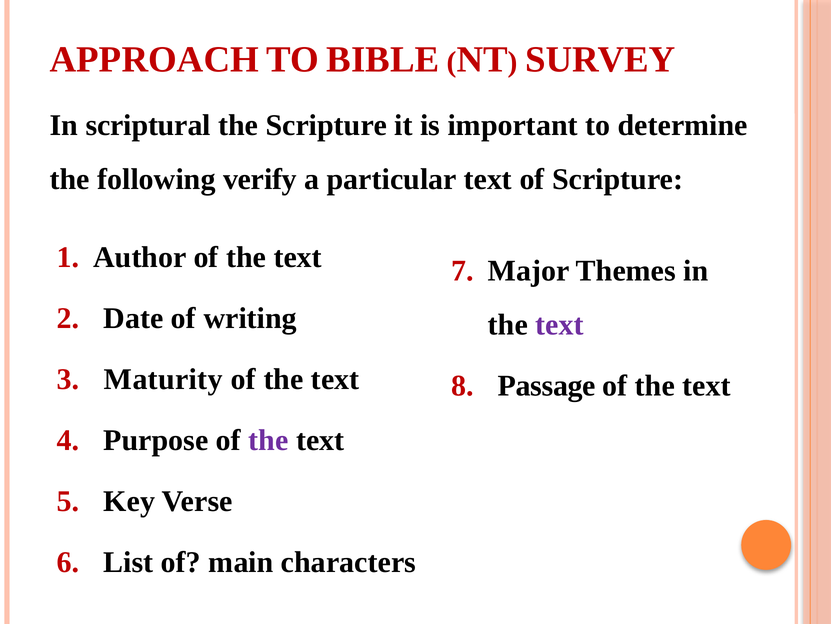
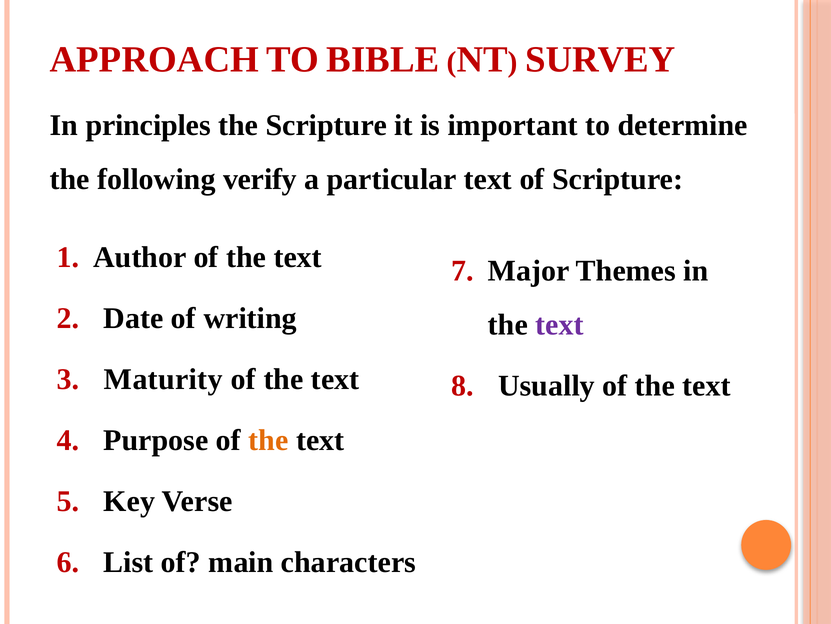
scriptural: scriptural -> principles
Passage: Passage -> Usually
the at (268, 440) colour: purple -> orange
